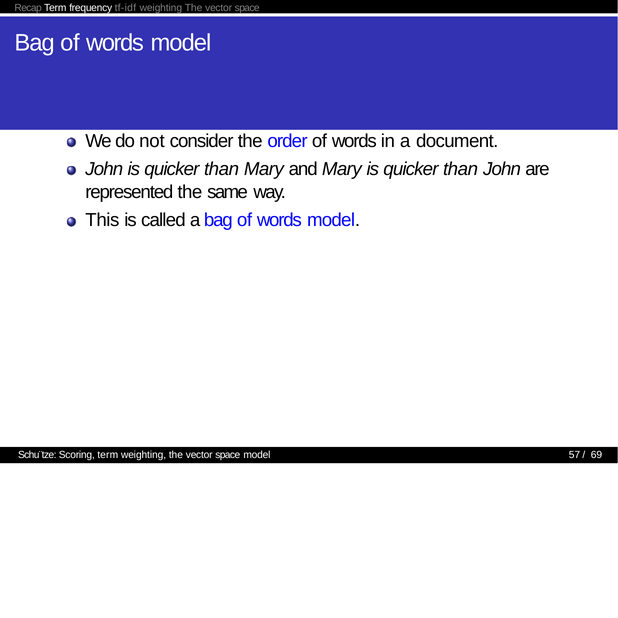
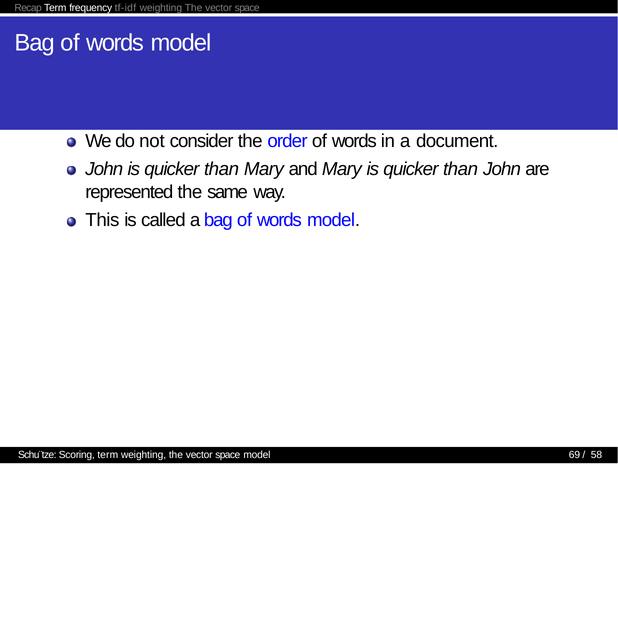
57: 57 -> 69
69: 69 -> 58
